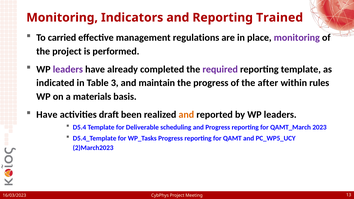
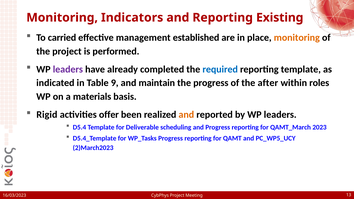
Trained: Trained -> Existing
regulations: regulations -> established
monitoring at (297, 38) colour: purple -> orange
required colour: purple -> blue
3: 3 -> 9
rules: rules -> roles
Have at (47, 115): Have -> Rigid
draft: draft -> offer
